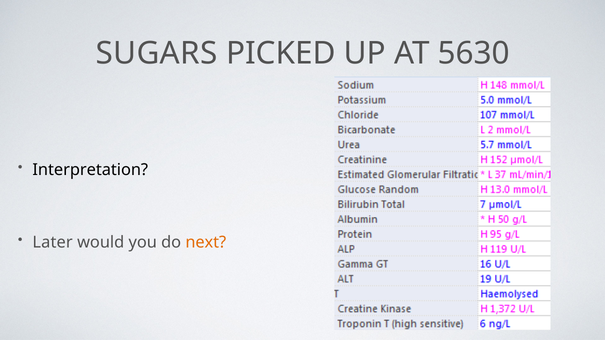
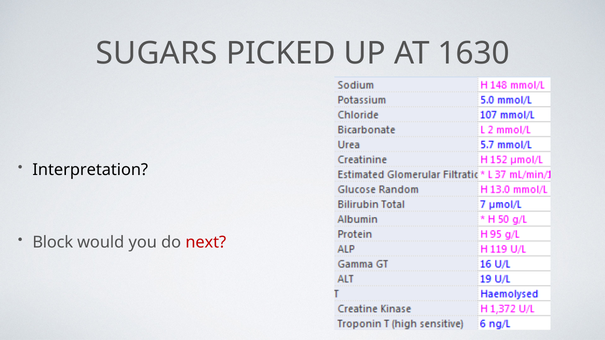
5630: 5630 -> 1630
Later: Later -> Block
next colour: orange -> red
